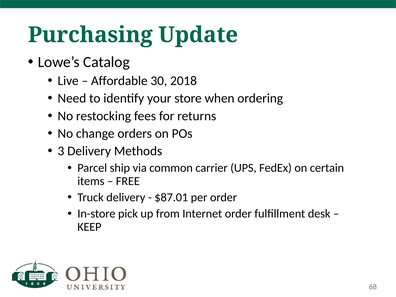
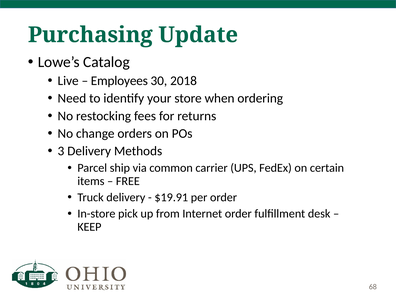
Affordable: Affordable -> Employees
$87.01: $87.01 -> $19.91
